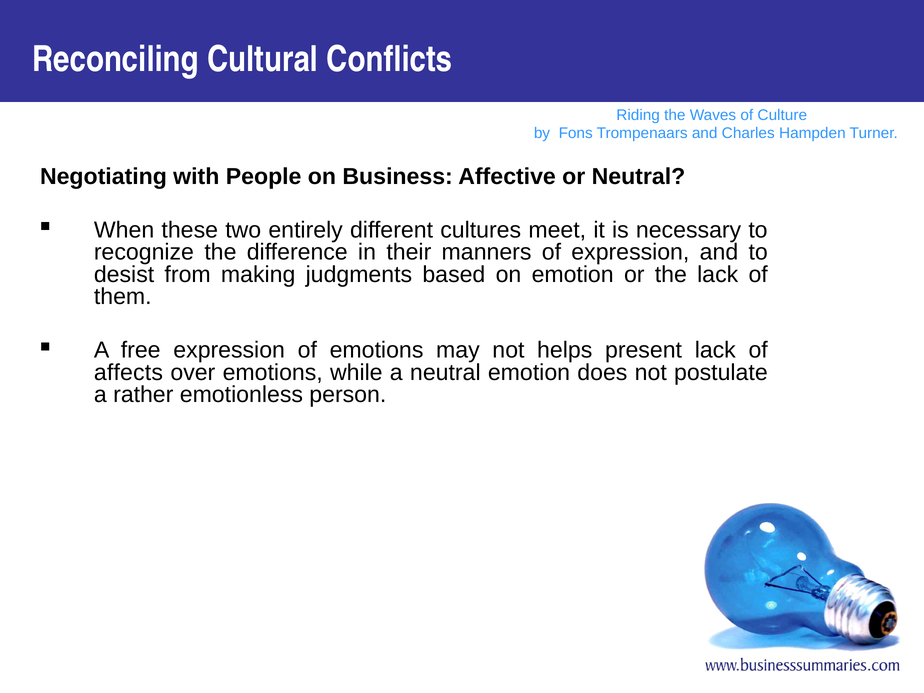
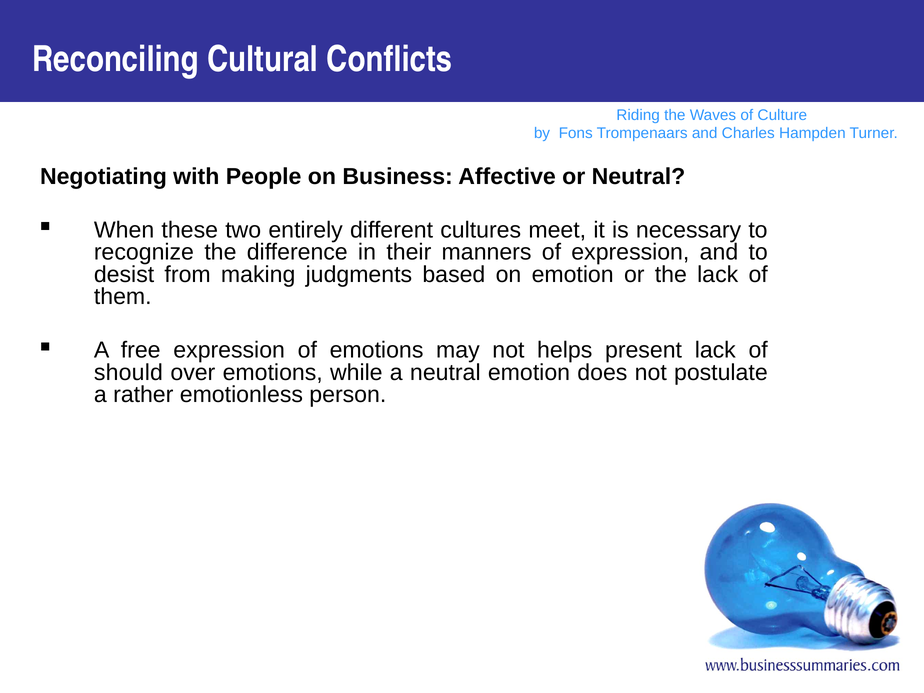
affects: affects -> should
